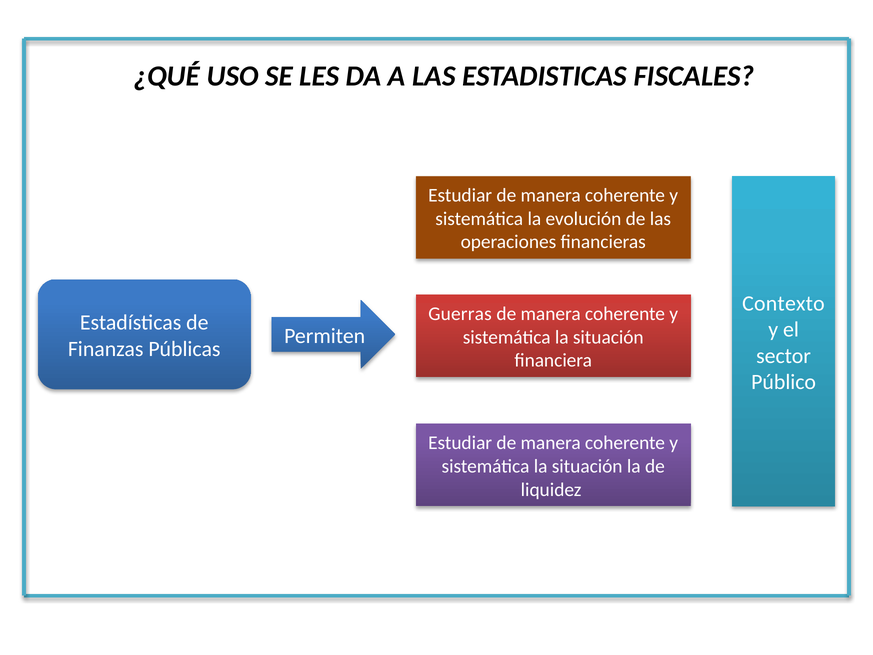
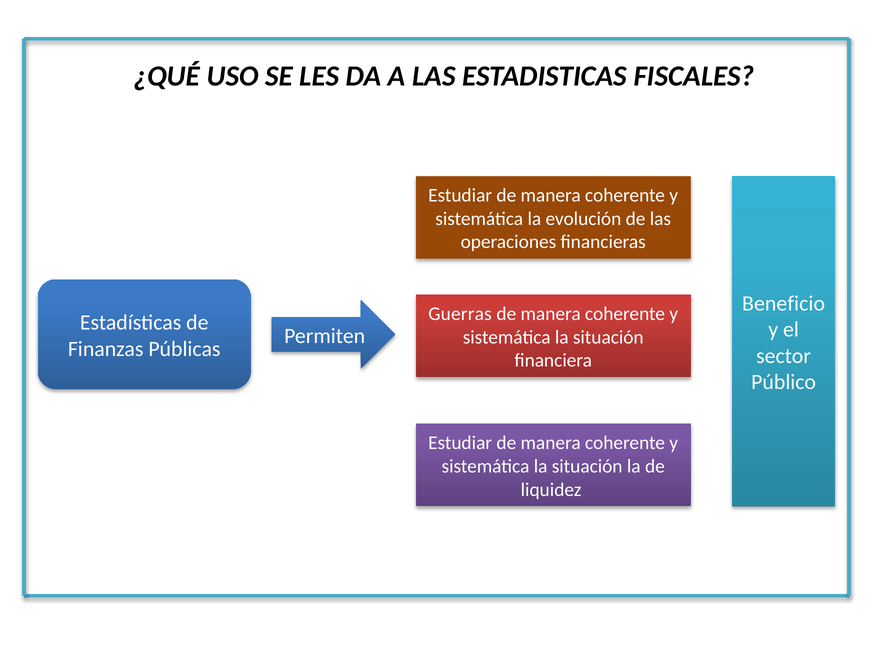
Contexto: Contexto -> Beneficio
